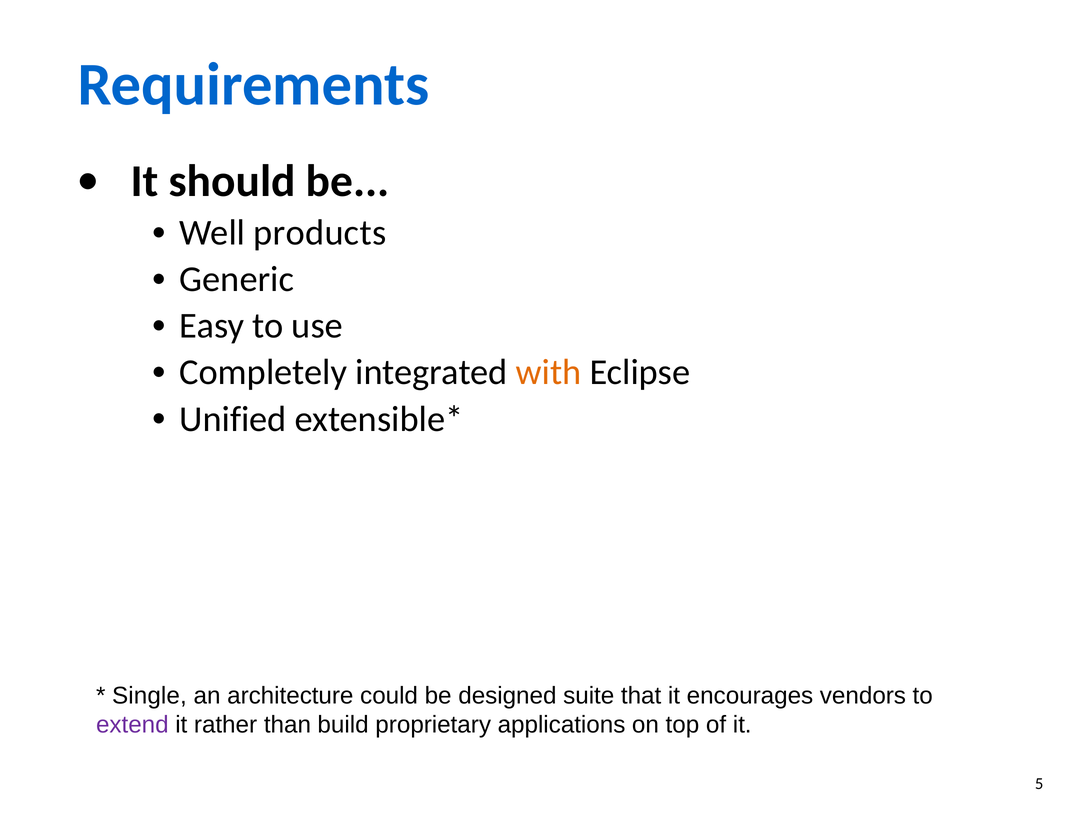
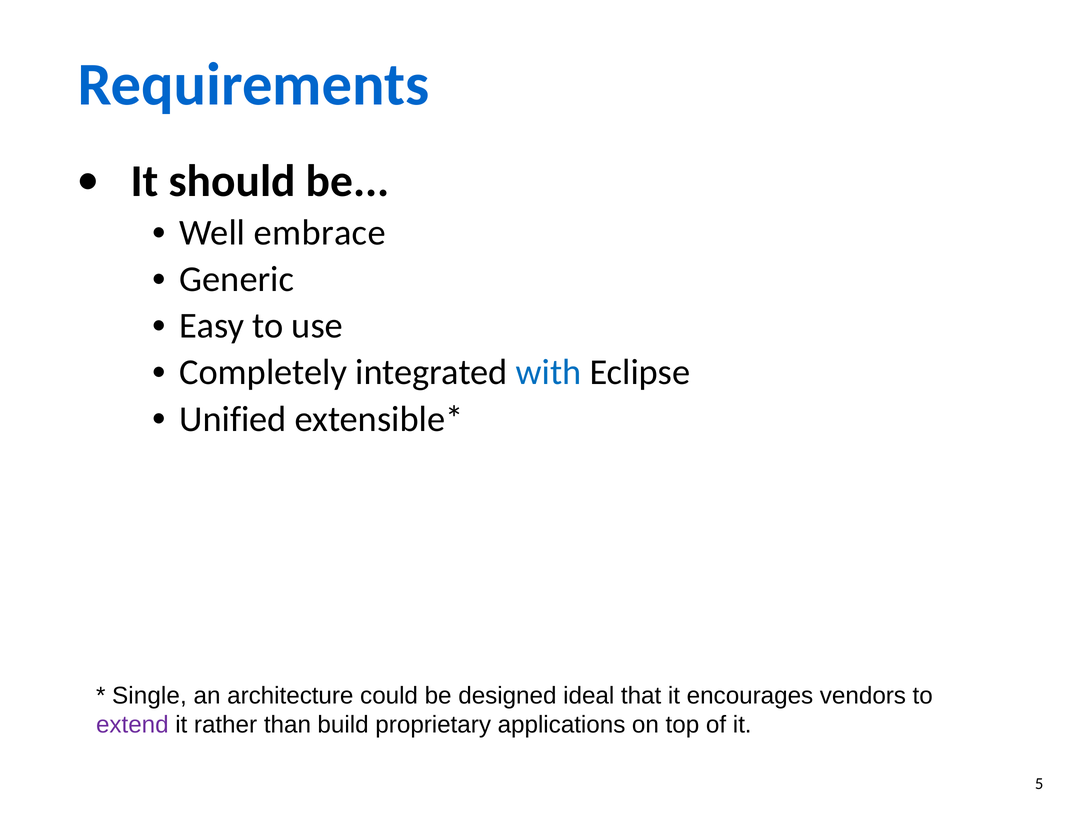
products: products -> embrace
with colour: orange -> blue
suite: suite -> ideal
